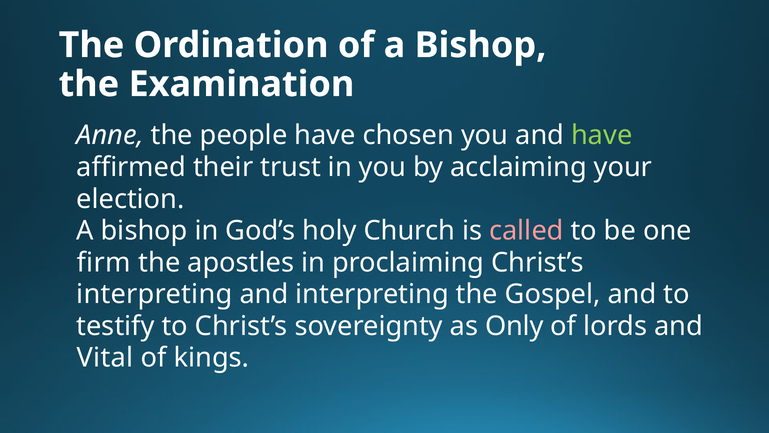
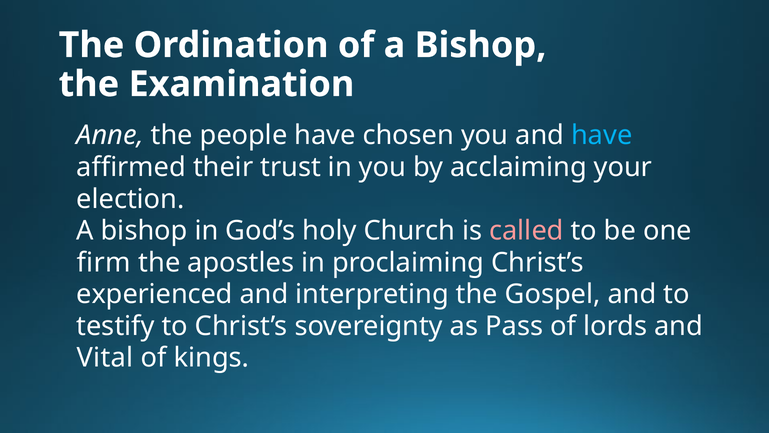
have at (602, 135) colour: light green -> light blue
interpreting at (154, 294): interpreting -> experienced
Only: Only -> Pass
